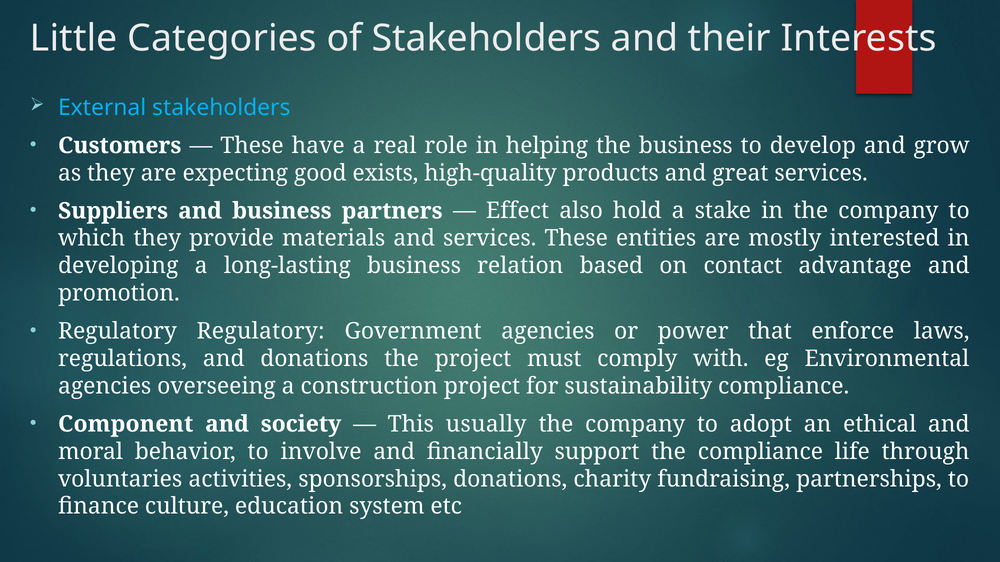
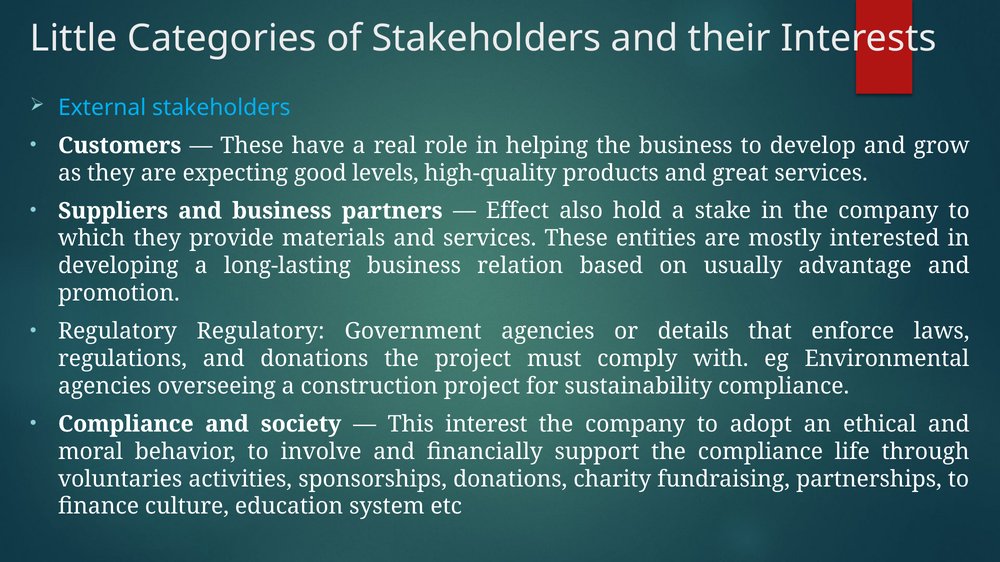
exists: exists -> levels
contact: contact -> usually
power: power -> details
Component at (126, 424): Component -> Compliance
usually: usually -> interest
